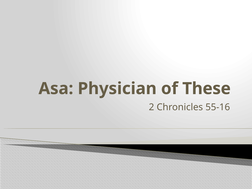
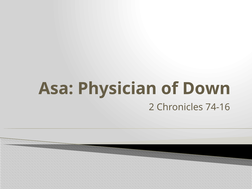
These: These -> Down
55-16: 55-16 -> 74-16
